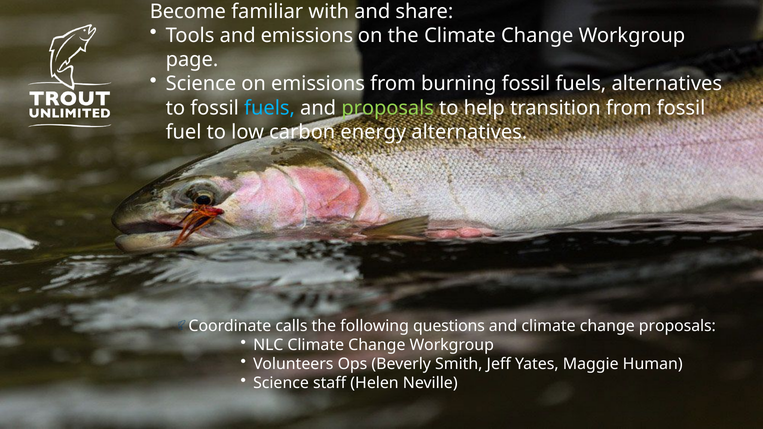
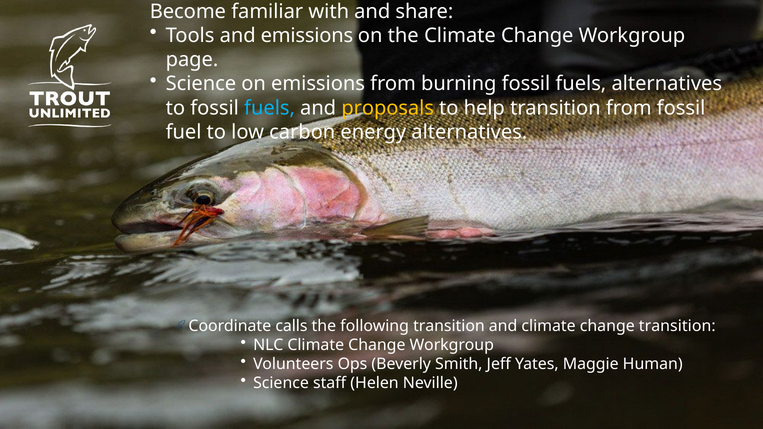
proposals at (388, 108) colour: light green -> yellow
following questions: questions -> transition
change proposals: proposals -> transition
